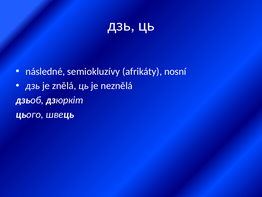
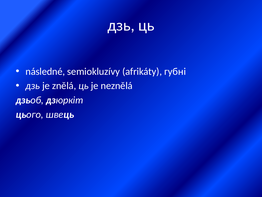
nosní: nosní -> губні
